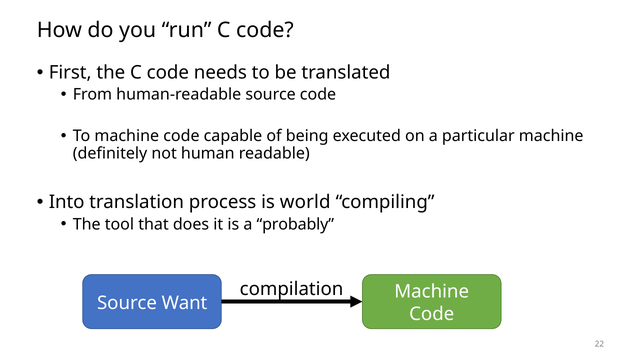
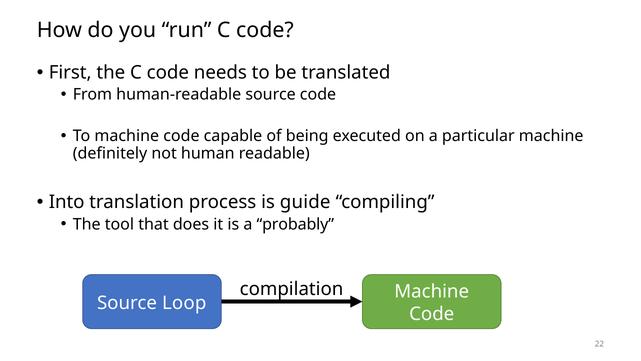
world: world -> guide
Want: Want -> Loop
